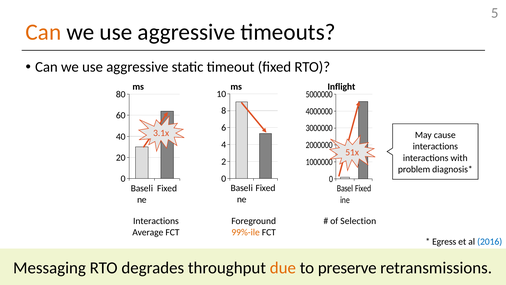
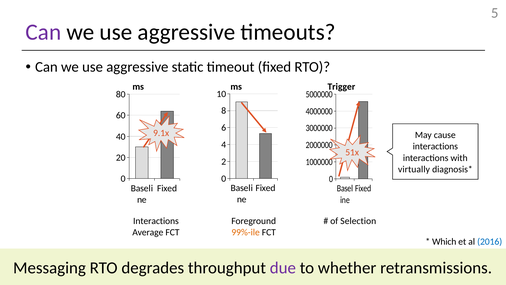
Can at (43, 32) colour: orange -> purple
Inflight: Inflight -> Trigger
3.1x: 3.1x -> 9.1x
problem: problem -> virtually
Egress: Egress -> Which
due colour: orange -> purple
preserve: preserve -> whether
